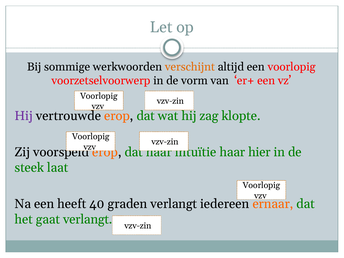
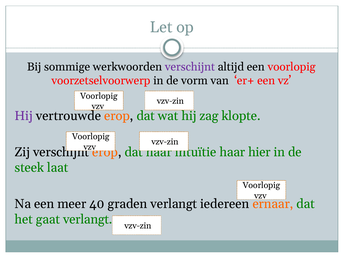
verschijnt at (190, 67) colour: orange -> purple
Zij voorspeld: voorspeld -> verschijnt
heeft: heeft -> meer
